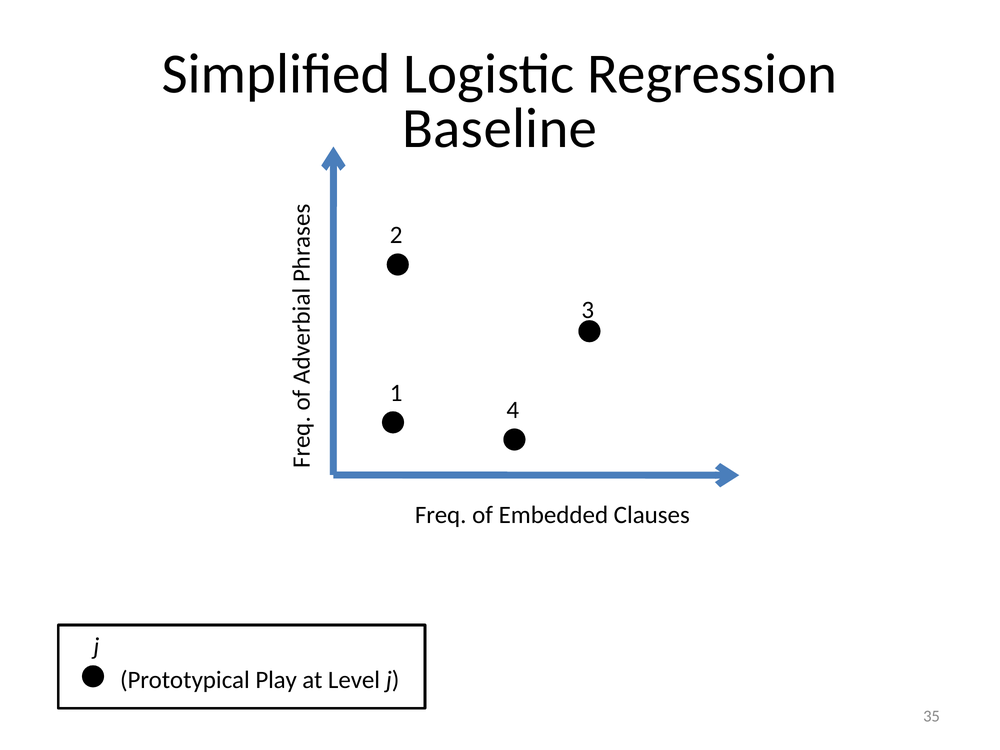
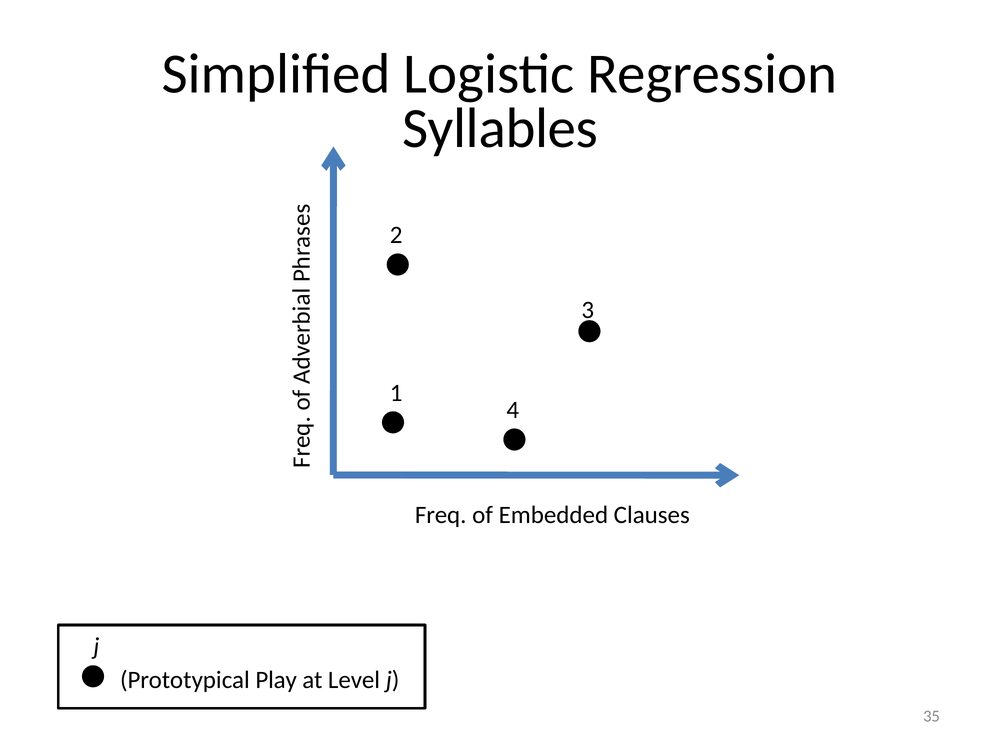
Baseline: Baseline -> Syllables
